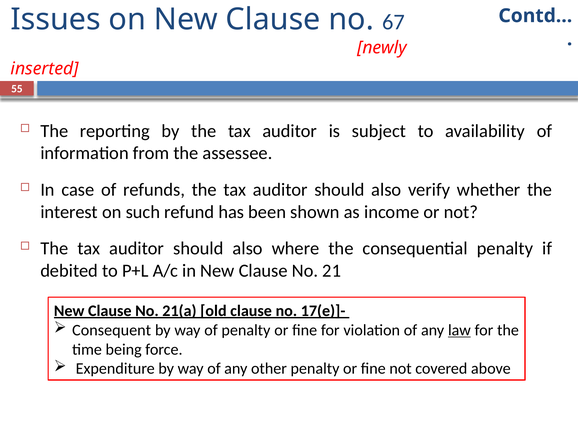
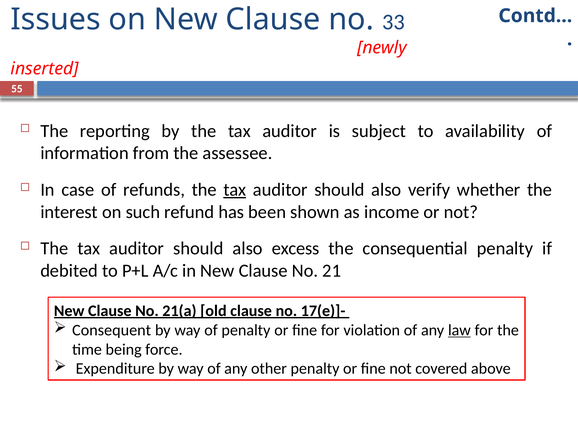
67: 67 -> 33
tax at (235, 190) underline: none -> present
where: where -> excess
